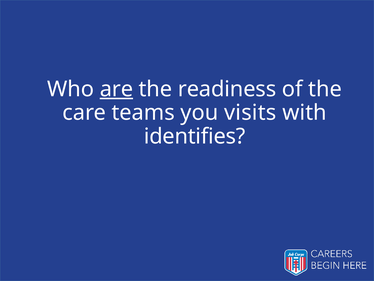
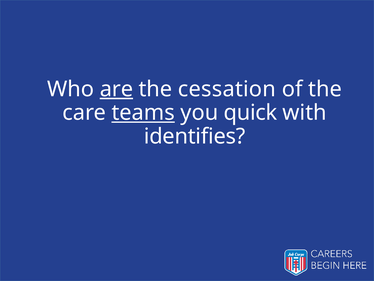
readiness: readiness -> cessation
teams underline: none -> present
visits: visits -> quick
